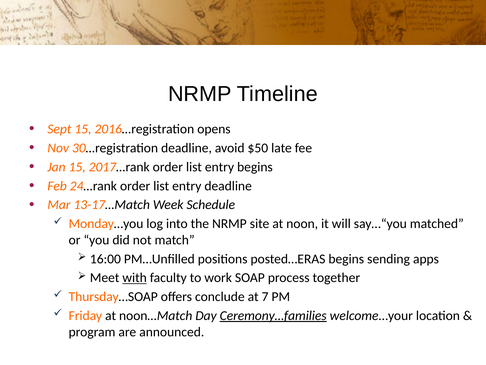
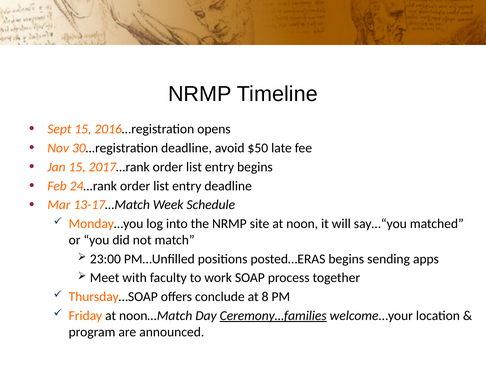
16:00: 16:00 -> 23:00
with underline: present -> none
7: 7 -> 8
